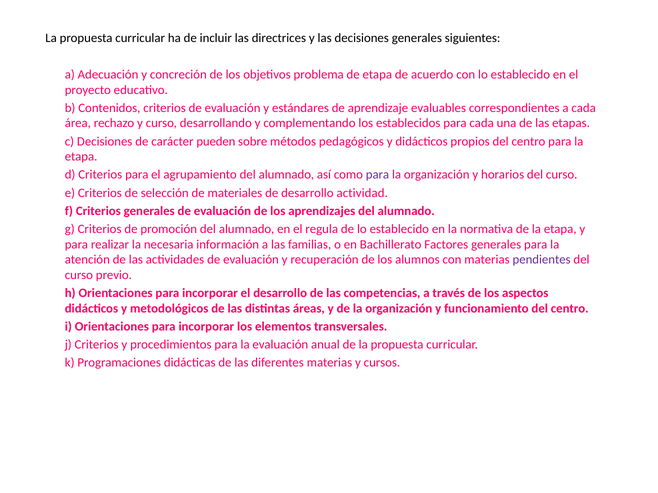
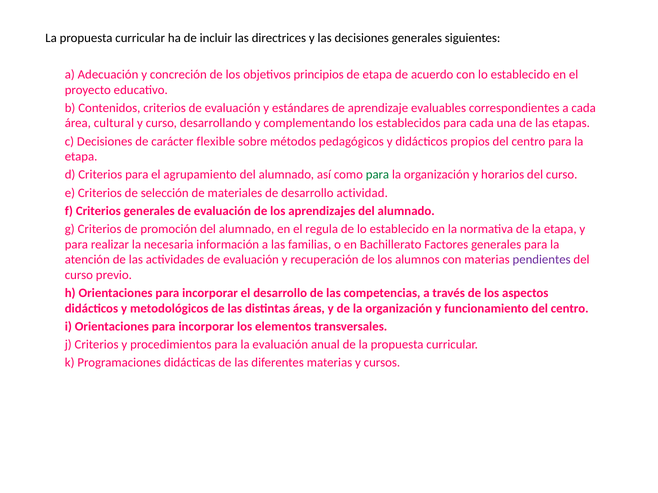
problema: problema -> principios
rechazo: rechazo -> cultural
pueden: pueden -> flexible
para at (377, 175) colour: purple -> green
